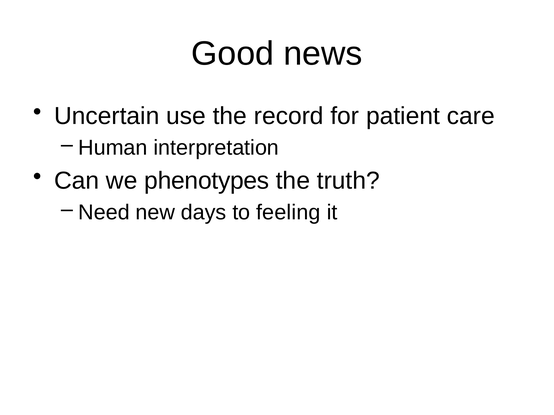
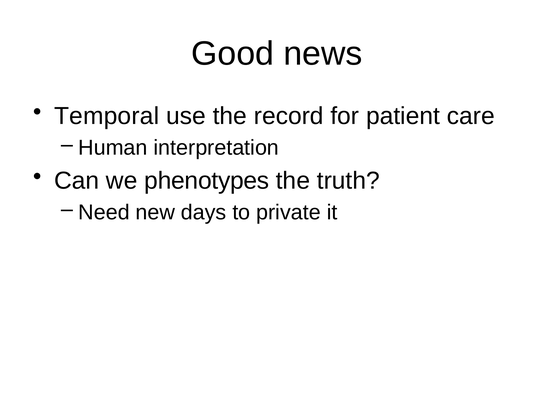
Uncertain: Uncertain -> Temporal
feeling: feeling -> private
